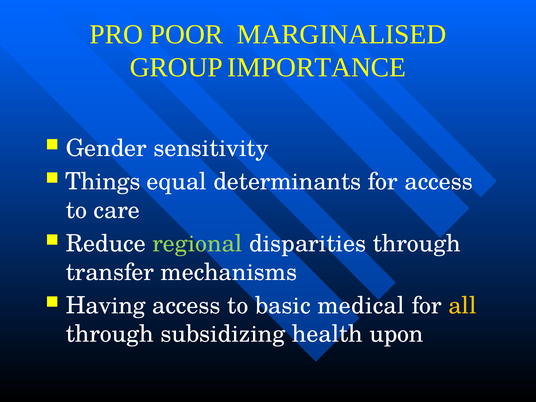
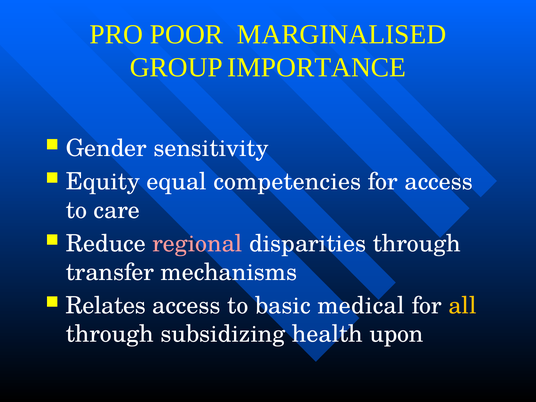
Things: Things -> Equity
determinants: determinants -> competencies
regional colour: light green -> pink
Having: Having -> Relates
